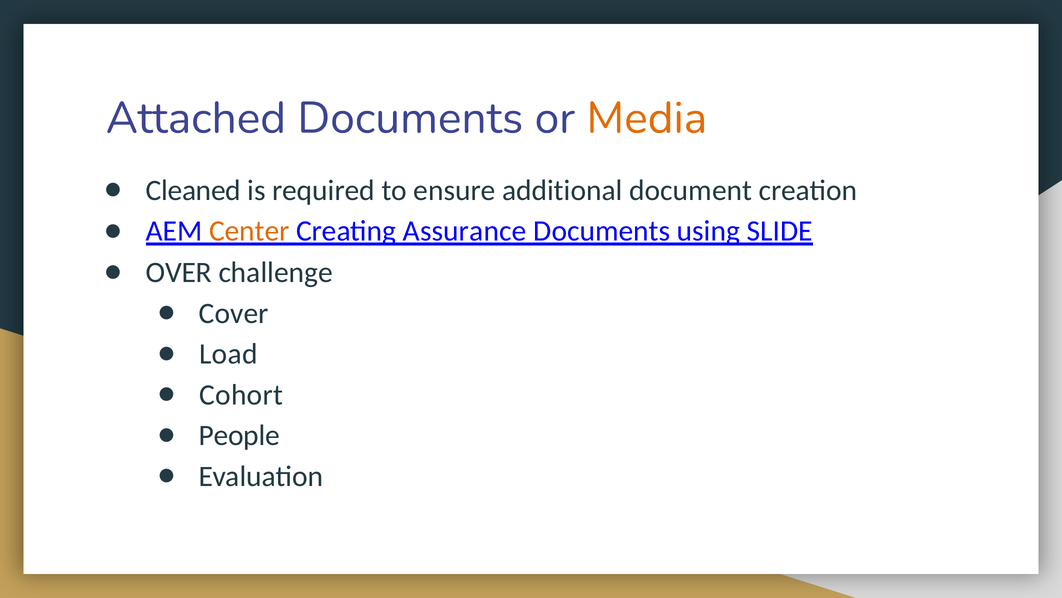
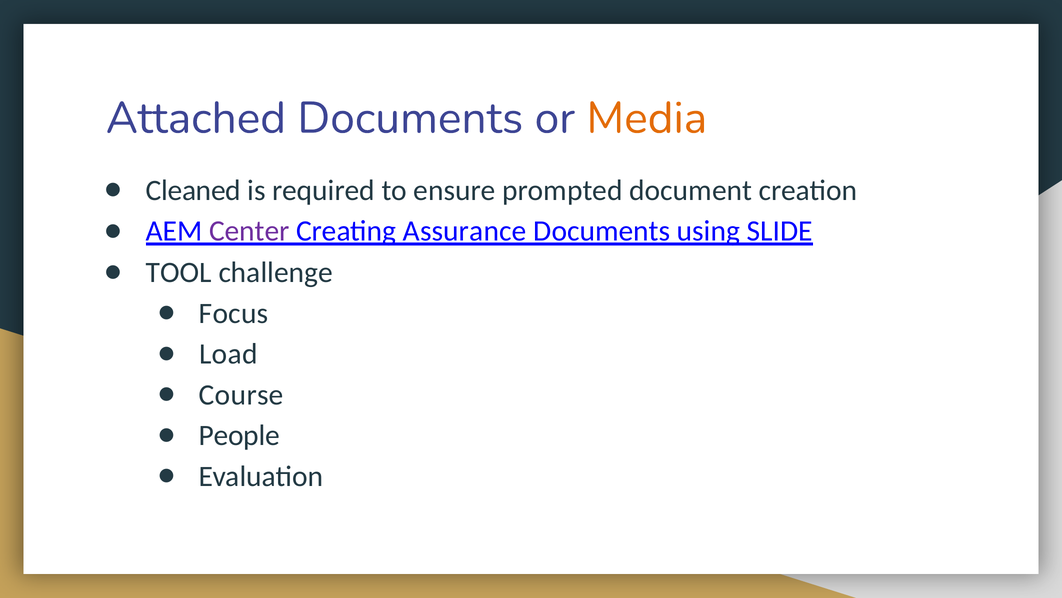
additional: additional -> prompted
Center colour: orange -> purple
OVER: OVER -> TOOL
Cover: Cover -> Focus
Cohort: Cohort -> Course
